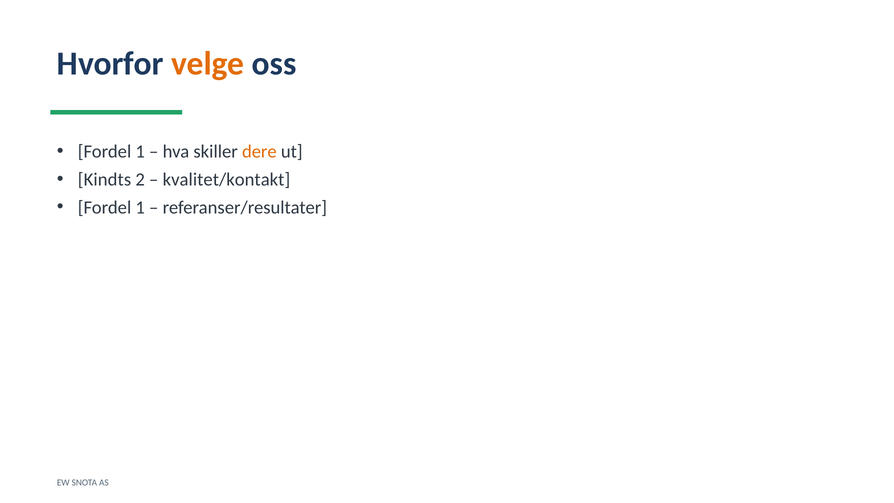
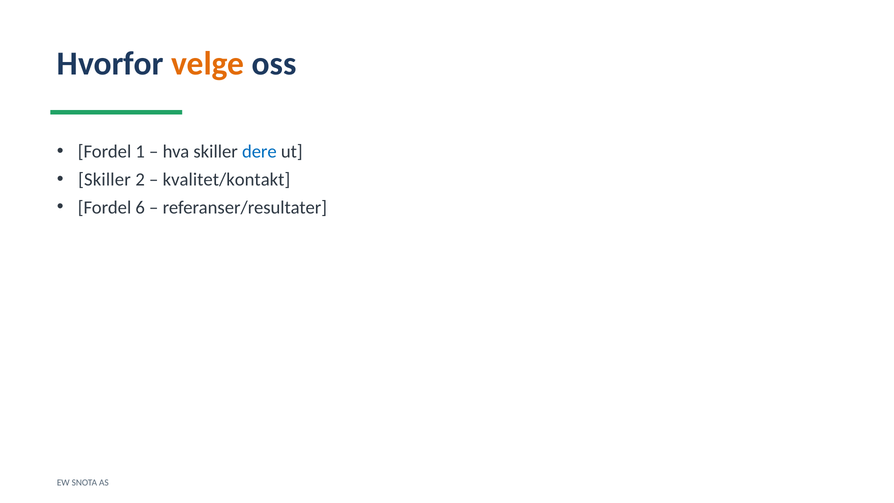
dere colour: orange -> blue
Kindts at (105, 179): Kindts -> Skiller
1 at (140, 207): 1 -> 6
